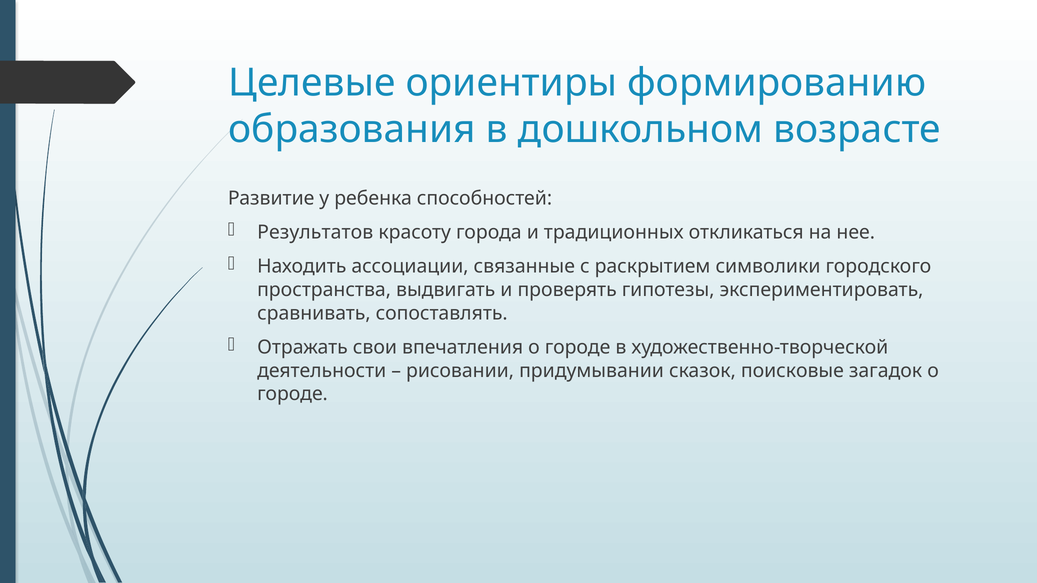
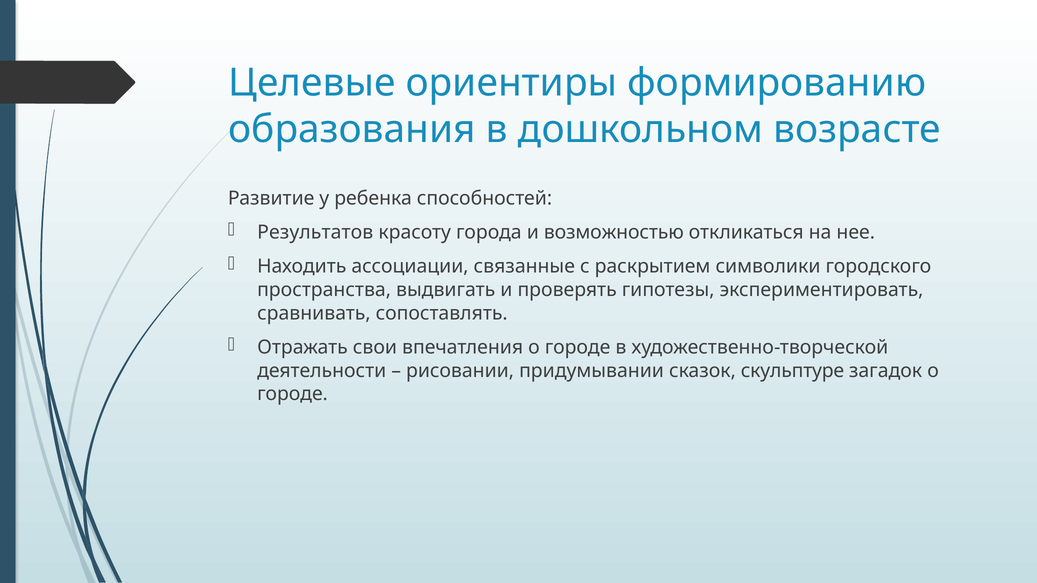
традиционных: традиционных -> возможностью
поисковые: поисковые -> скульптуре
